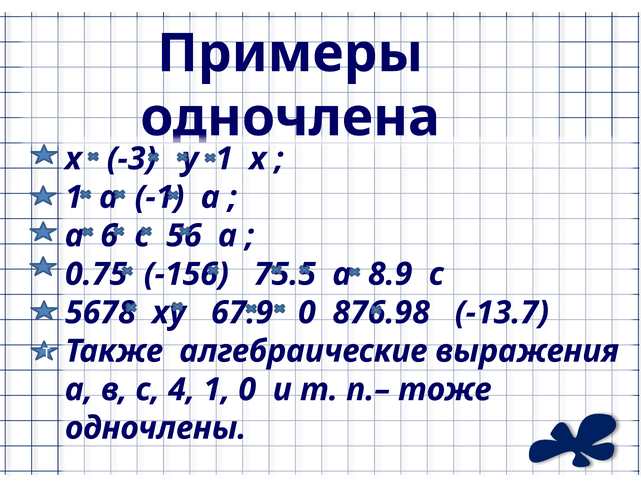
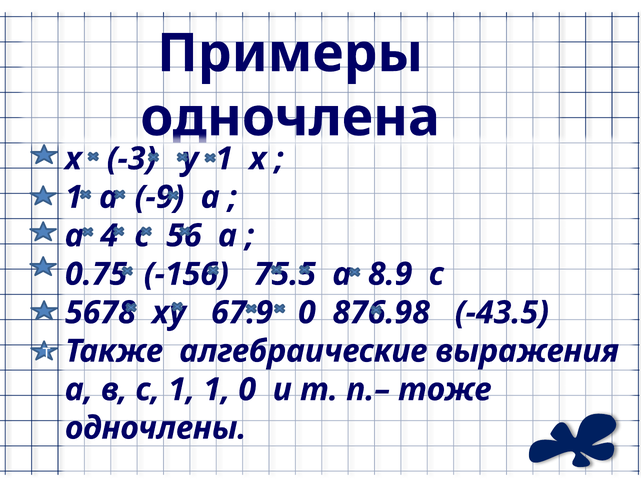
-1: -1 -> -9
6: 6 -> 4
-13.7: -13.7 -> -43.5
с 4: 4 -> 1
